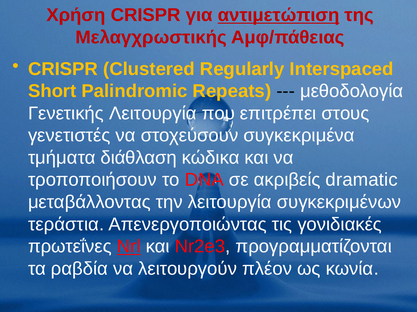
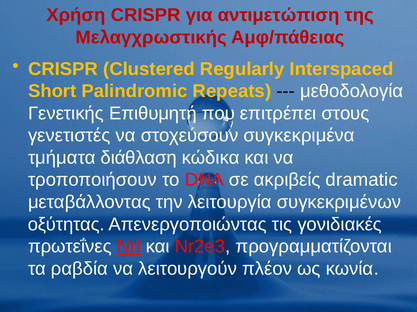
αντιμετώπιση underline: present -> none
Γενετικής Λειτουργία: Λειτουργία -> Επιθυμητή
τεράστια: τεράστια -> οξύτητας
